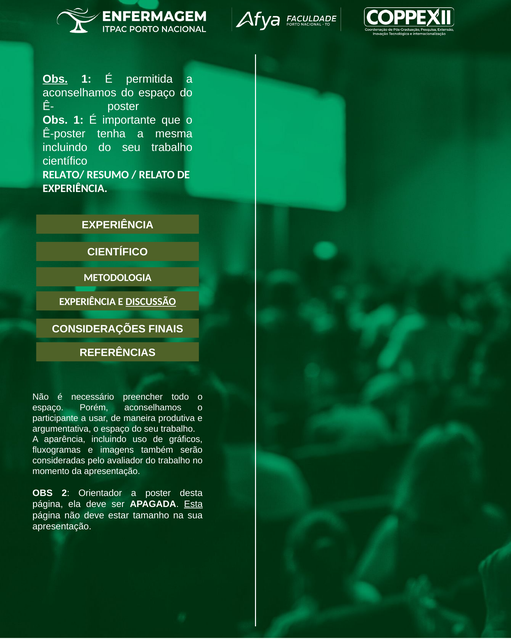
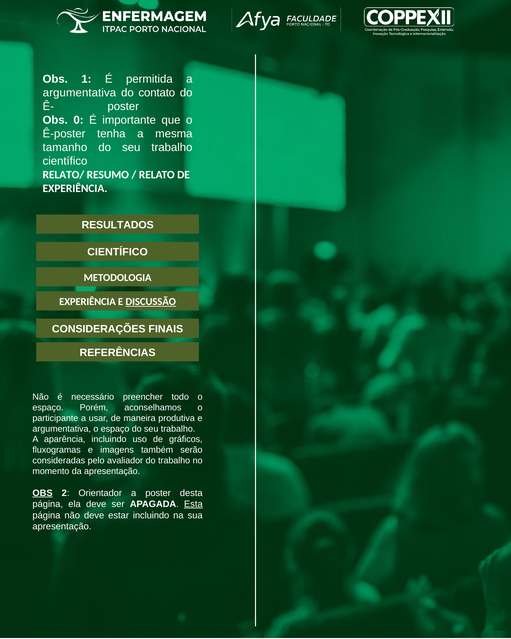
Obs at (55, 79) underline: present -> none
aconselhamos at (80, 93): aconselhamos -> argumentativa
do espaço: espaço -> contato
1 at (79, 120): 1 -> 0
incluindo at (65, 147): incluindo -> tamanho
EXPERIÊNCIA at (118, 225): EXPERIÊNCIA -> RESULTADOS
OBS at (43, 493) underline: none -> present
estar tamanho: tamanho -> incluindo
